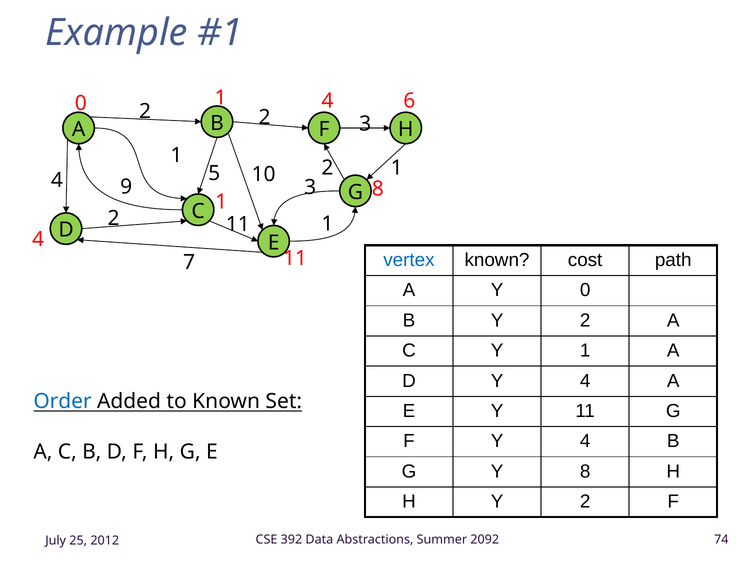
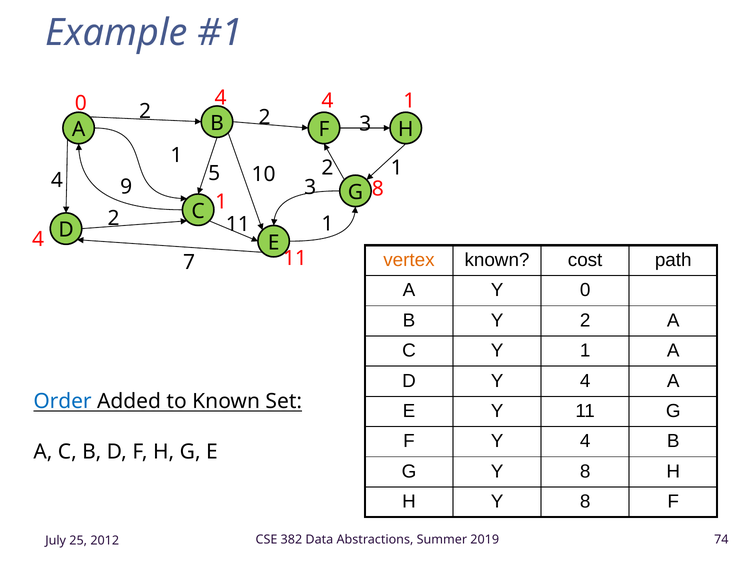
0 1: 1 -> 4
6 at (409, 101): 6 -> 1
vertex colour: blue -> orange
H Y 2: 2 -> 8
392: 392 -> 382
2092: 2092 -> 2019
